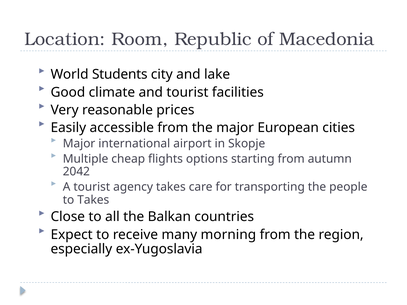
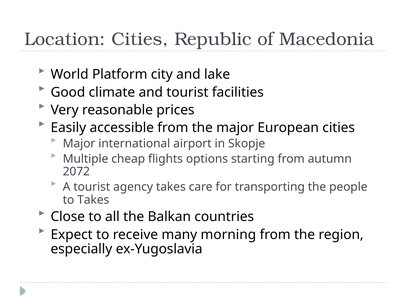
Location Room: Room -> Cities
Students: Students -> Platform
2042: 2042 -> 2072
